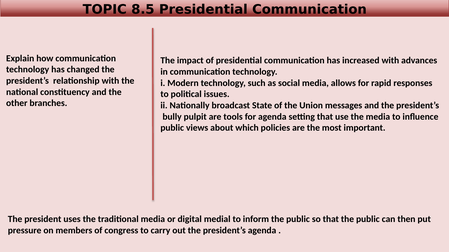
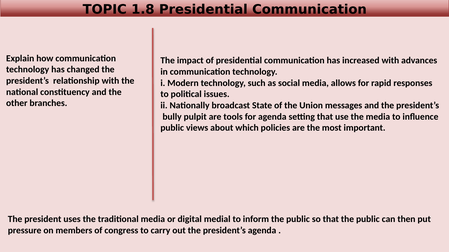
8.5: 8.5 -> 1.8
